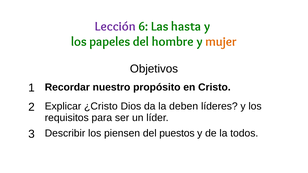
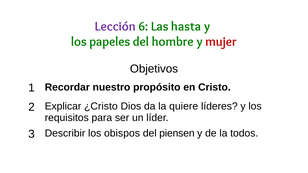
mujer colour: orange -> red
deben: deben -> quiere
piensen: piensen -> obispos
puestos: puestos -> piensen
